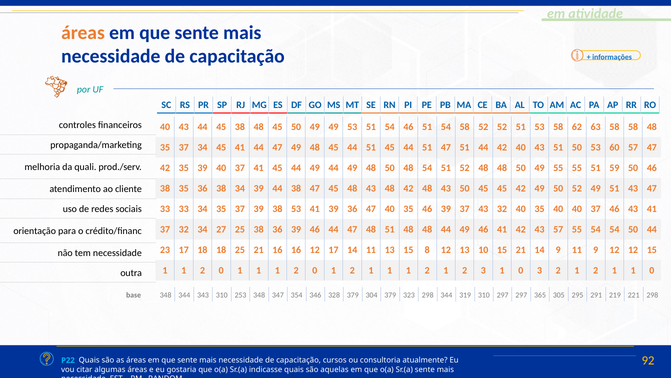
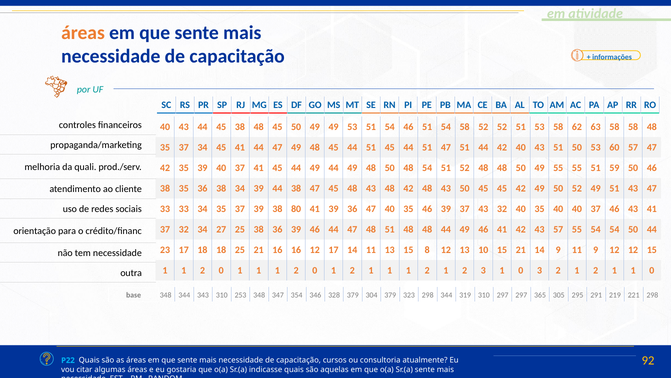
38 53: 53 -> 80
